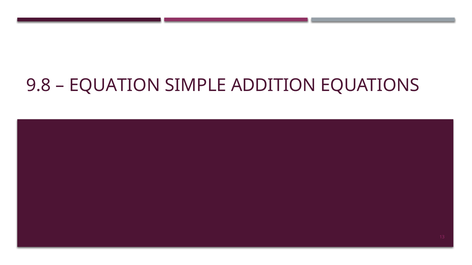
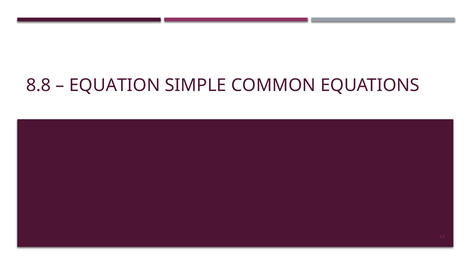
9.8: 9.8 -> 8.8
ADDITION: ADDITION -> COMMON
